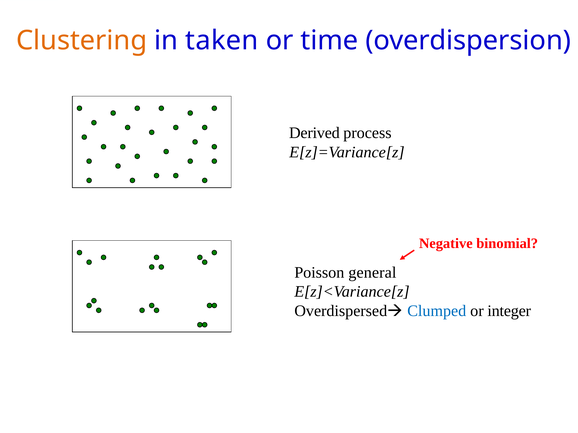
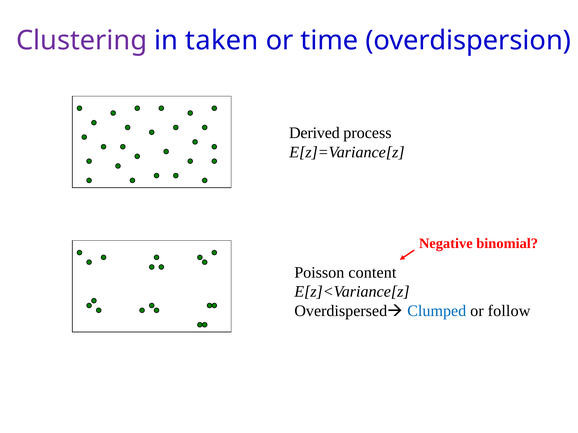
Clustering colour: orange -> purple
general: general -> content
integer: integer -> follow
